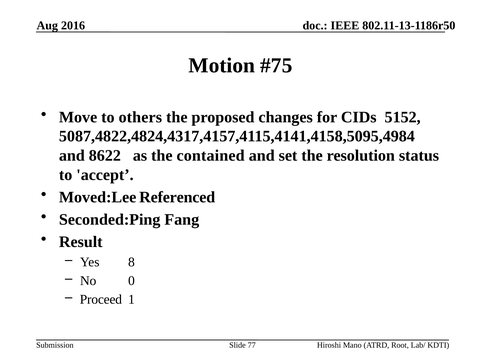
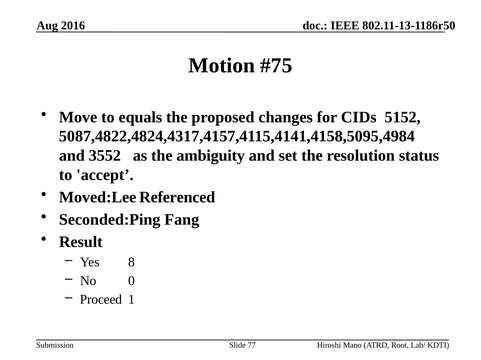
others: others -> equals
8622: 8622 -> 3552
contained: contained -> ambiguity
